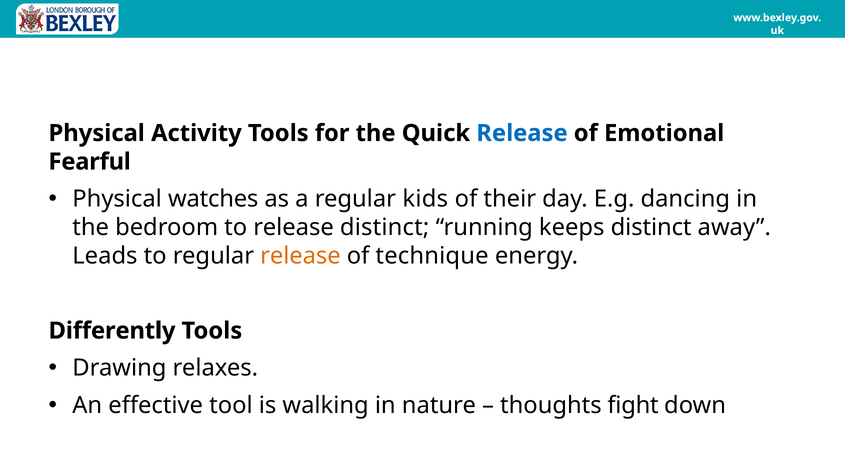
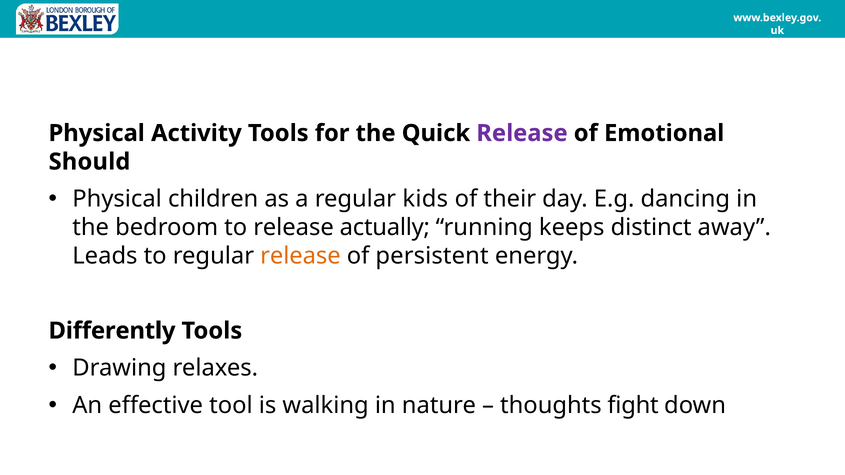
Release at (522, 133) colour: blue -> purple
Fearful: Fearful -> Should
watches: watches -> children
release distinct: distinct -> actually
technique: technique -> persistent
